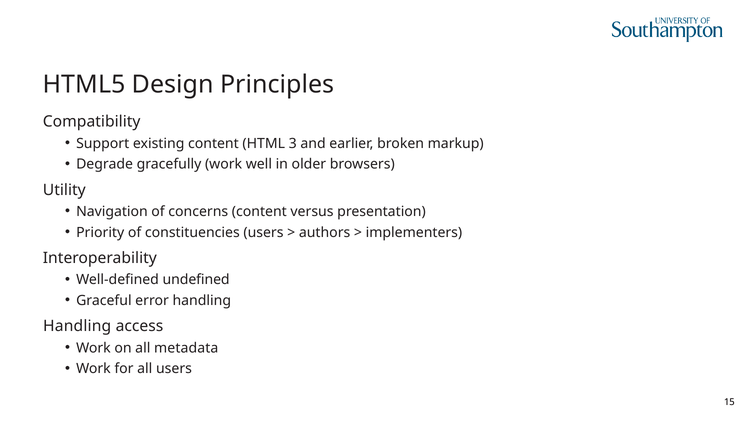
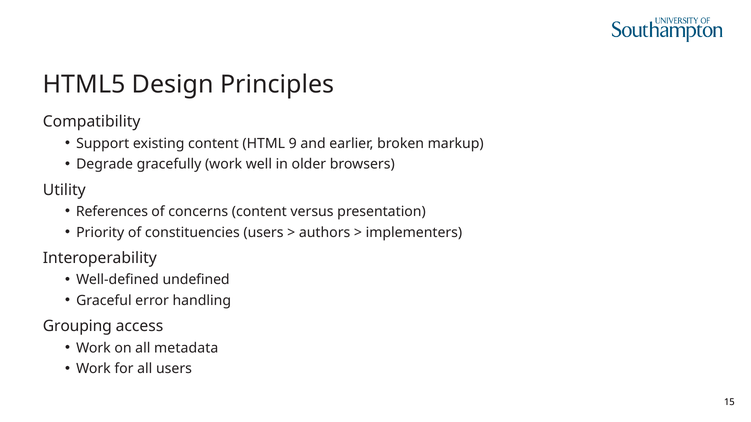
3: 3 -> 9
Navigation: Navigation -> References
Handling at (77, 327): Handling -> Grouping
